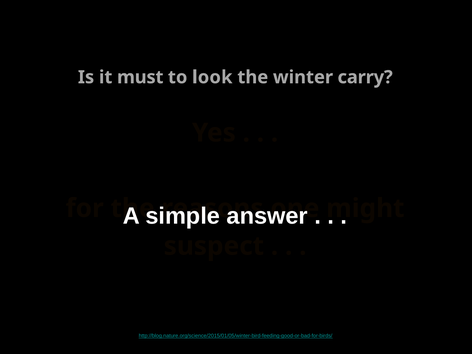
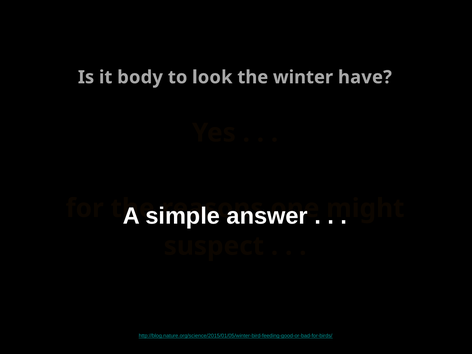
must: must -> body
carry: carry -> have
